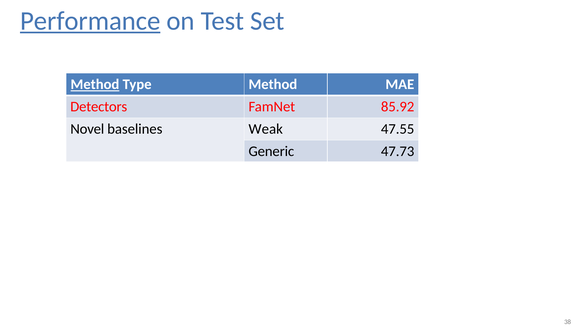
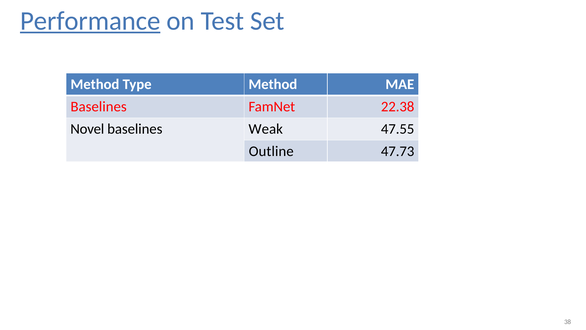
Method at (95, 84) underline: present -> none
Detectors at (99, 107): Detectors -> Baselines
85.92: 85.92 -> 22.38
Generic at (271, 151): Generic -> Outline
